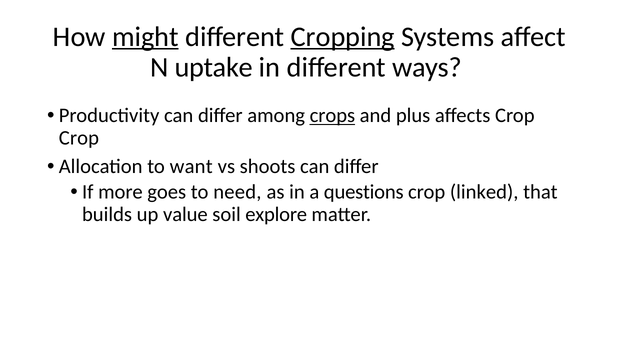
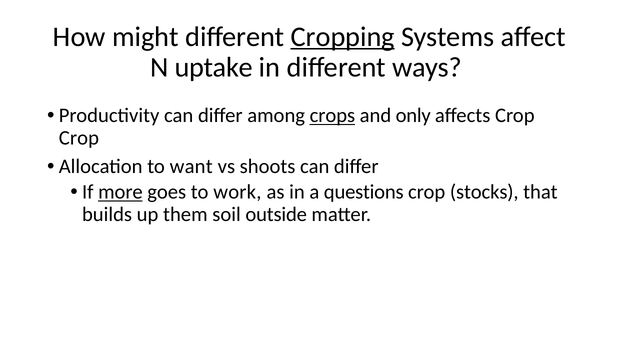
might underline: present -> none
plus: plus -> only
more underline: none -> present
need: need -> work
linked: linked -> stocks
value: value -> them
explore: explore -> outside
